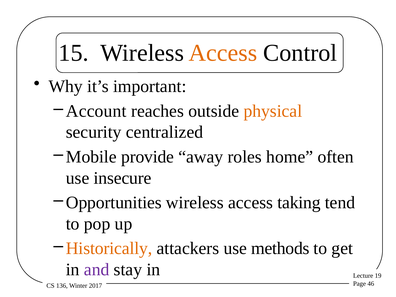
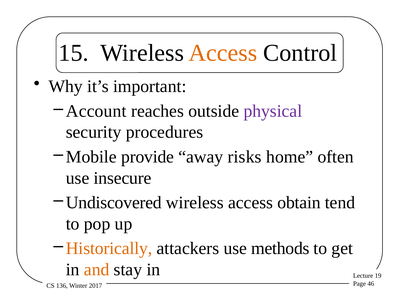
physical colour: orange -> purple
centralized: centralized -> procedures
roles: roles -> risks
Opportunities: Opportunities -> Undiscovered
taking: taking -> obtain
and colour: purple -> orange
